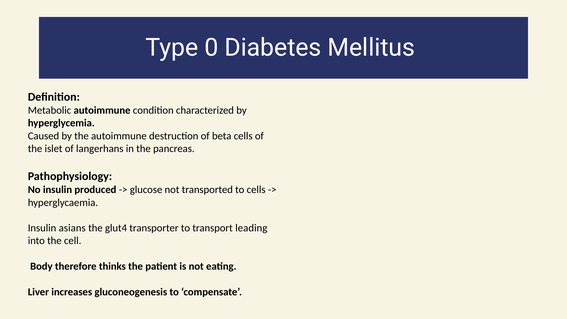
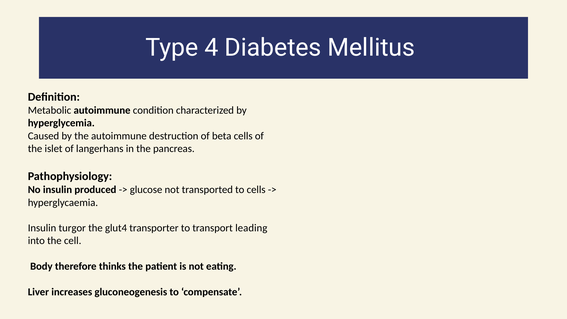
0: 0 -> 4
asians: asians -> turgor
